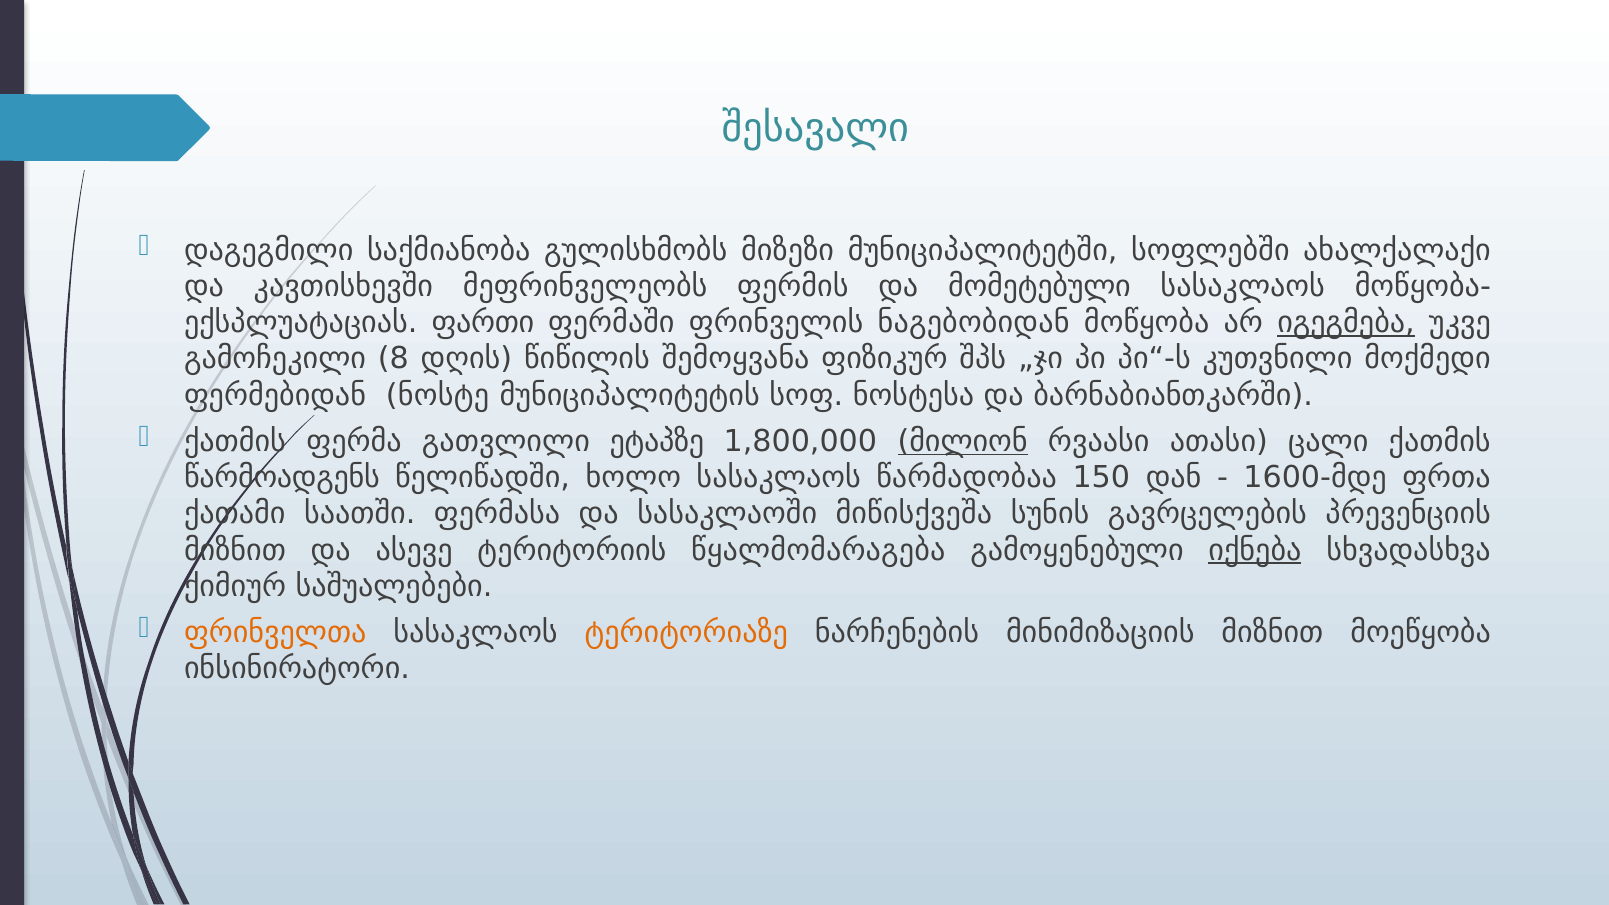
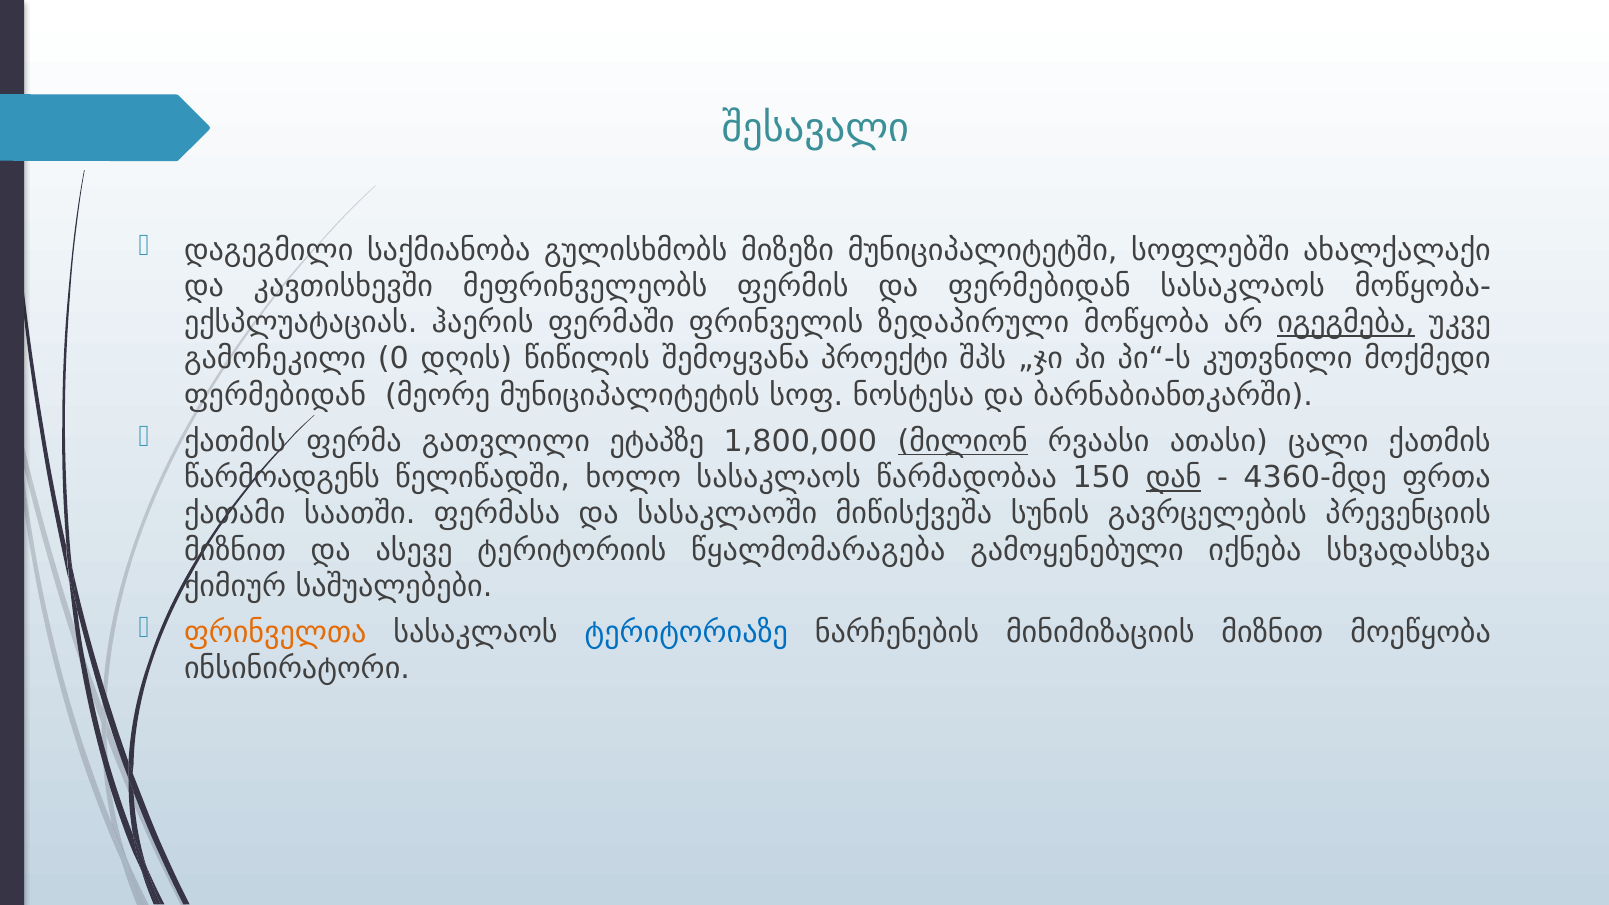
და მომეტებული: მომეტებული -> ფერმებიდან
ფართი: ფართი -> ჰაერის
ნაგებობიდან: ნაგებობიდან -> ზედაპირული
8: 8 -> 0
ფიზიკურ: ფიზიკურ -> პროექტი
ნოსტე: ნოსტე -> მეორე
დან underline: none -> present
1600-მდე: 1600-მდე -> 4360-მდე
იქნება underline: present -> none
ტერიტორიაზე colour: orange -> blue
